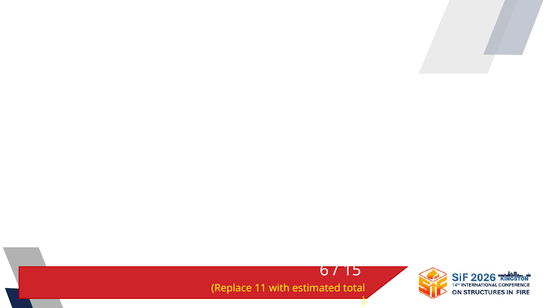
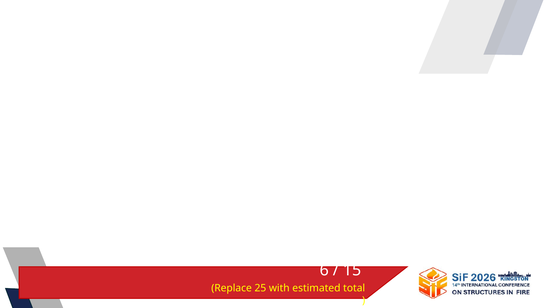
11: 11 -> 25
